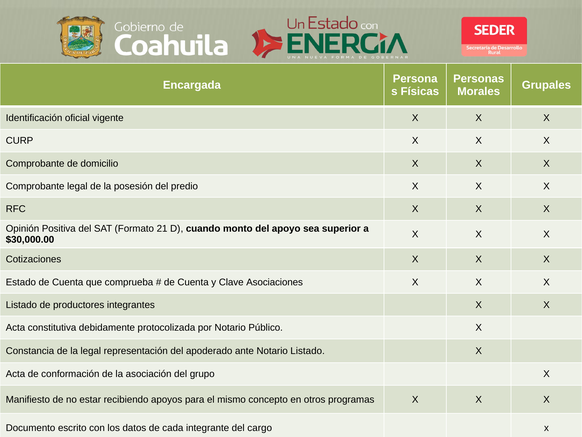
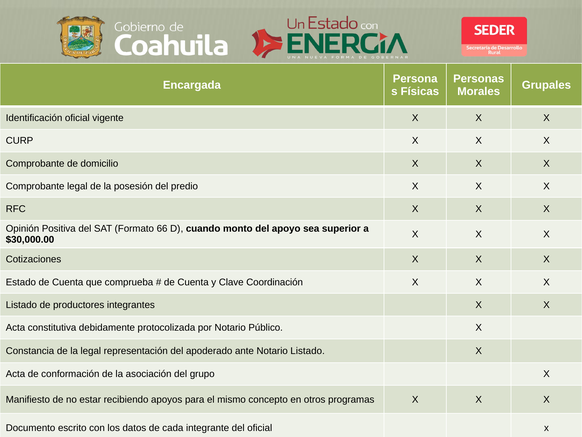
21: 21 -> 66
Asociaciones: Asociaciones -> Coordinación
del cargo: cargo -> oficial
